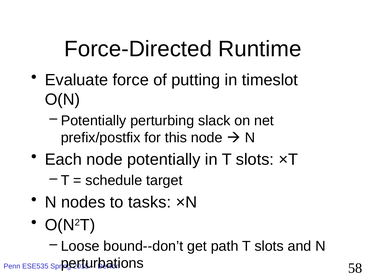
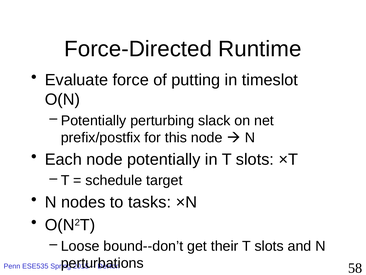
path: path -> their
